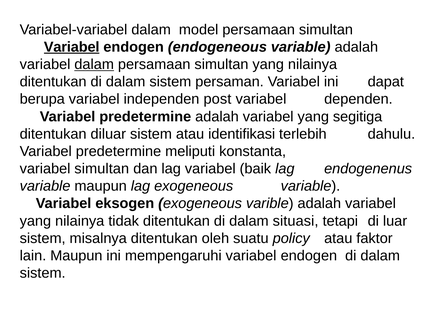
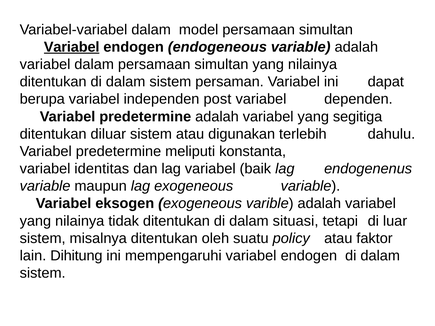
dalam at (94, 64) underline: present -> none
identifikasi: identifikasi -> digunakan
variabel simultan: simultan -> identitas
lain Maupun: Maupun -> Dihitung
